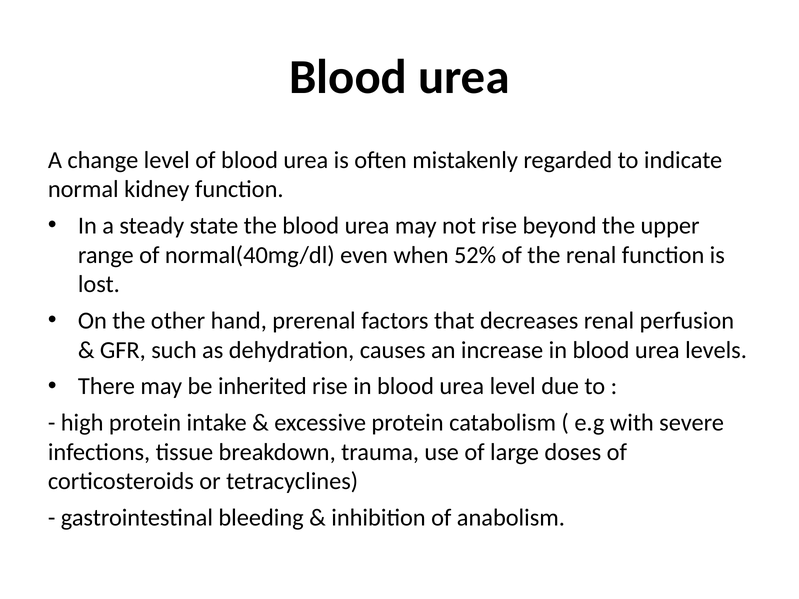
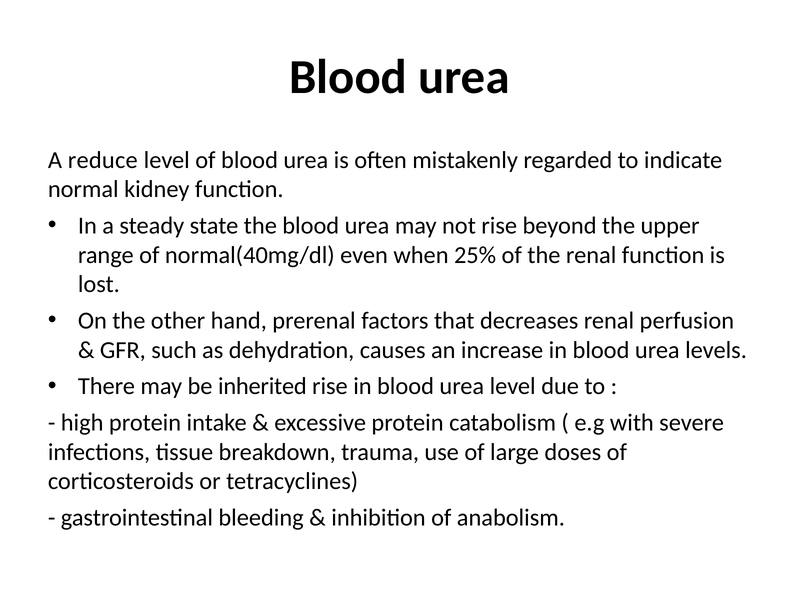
change: change -> reduce
52%: 52% -> 25%
